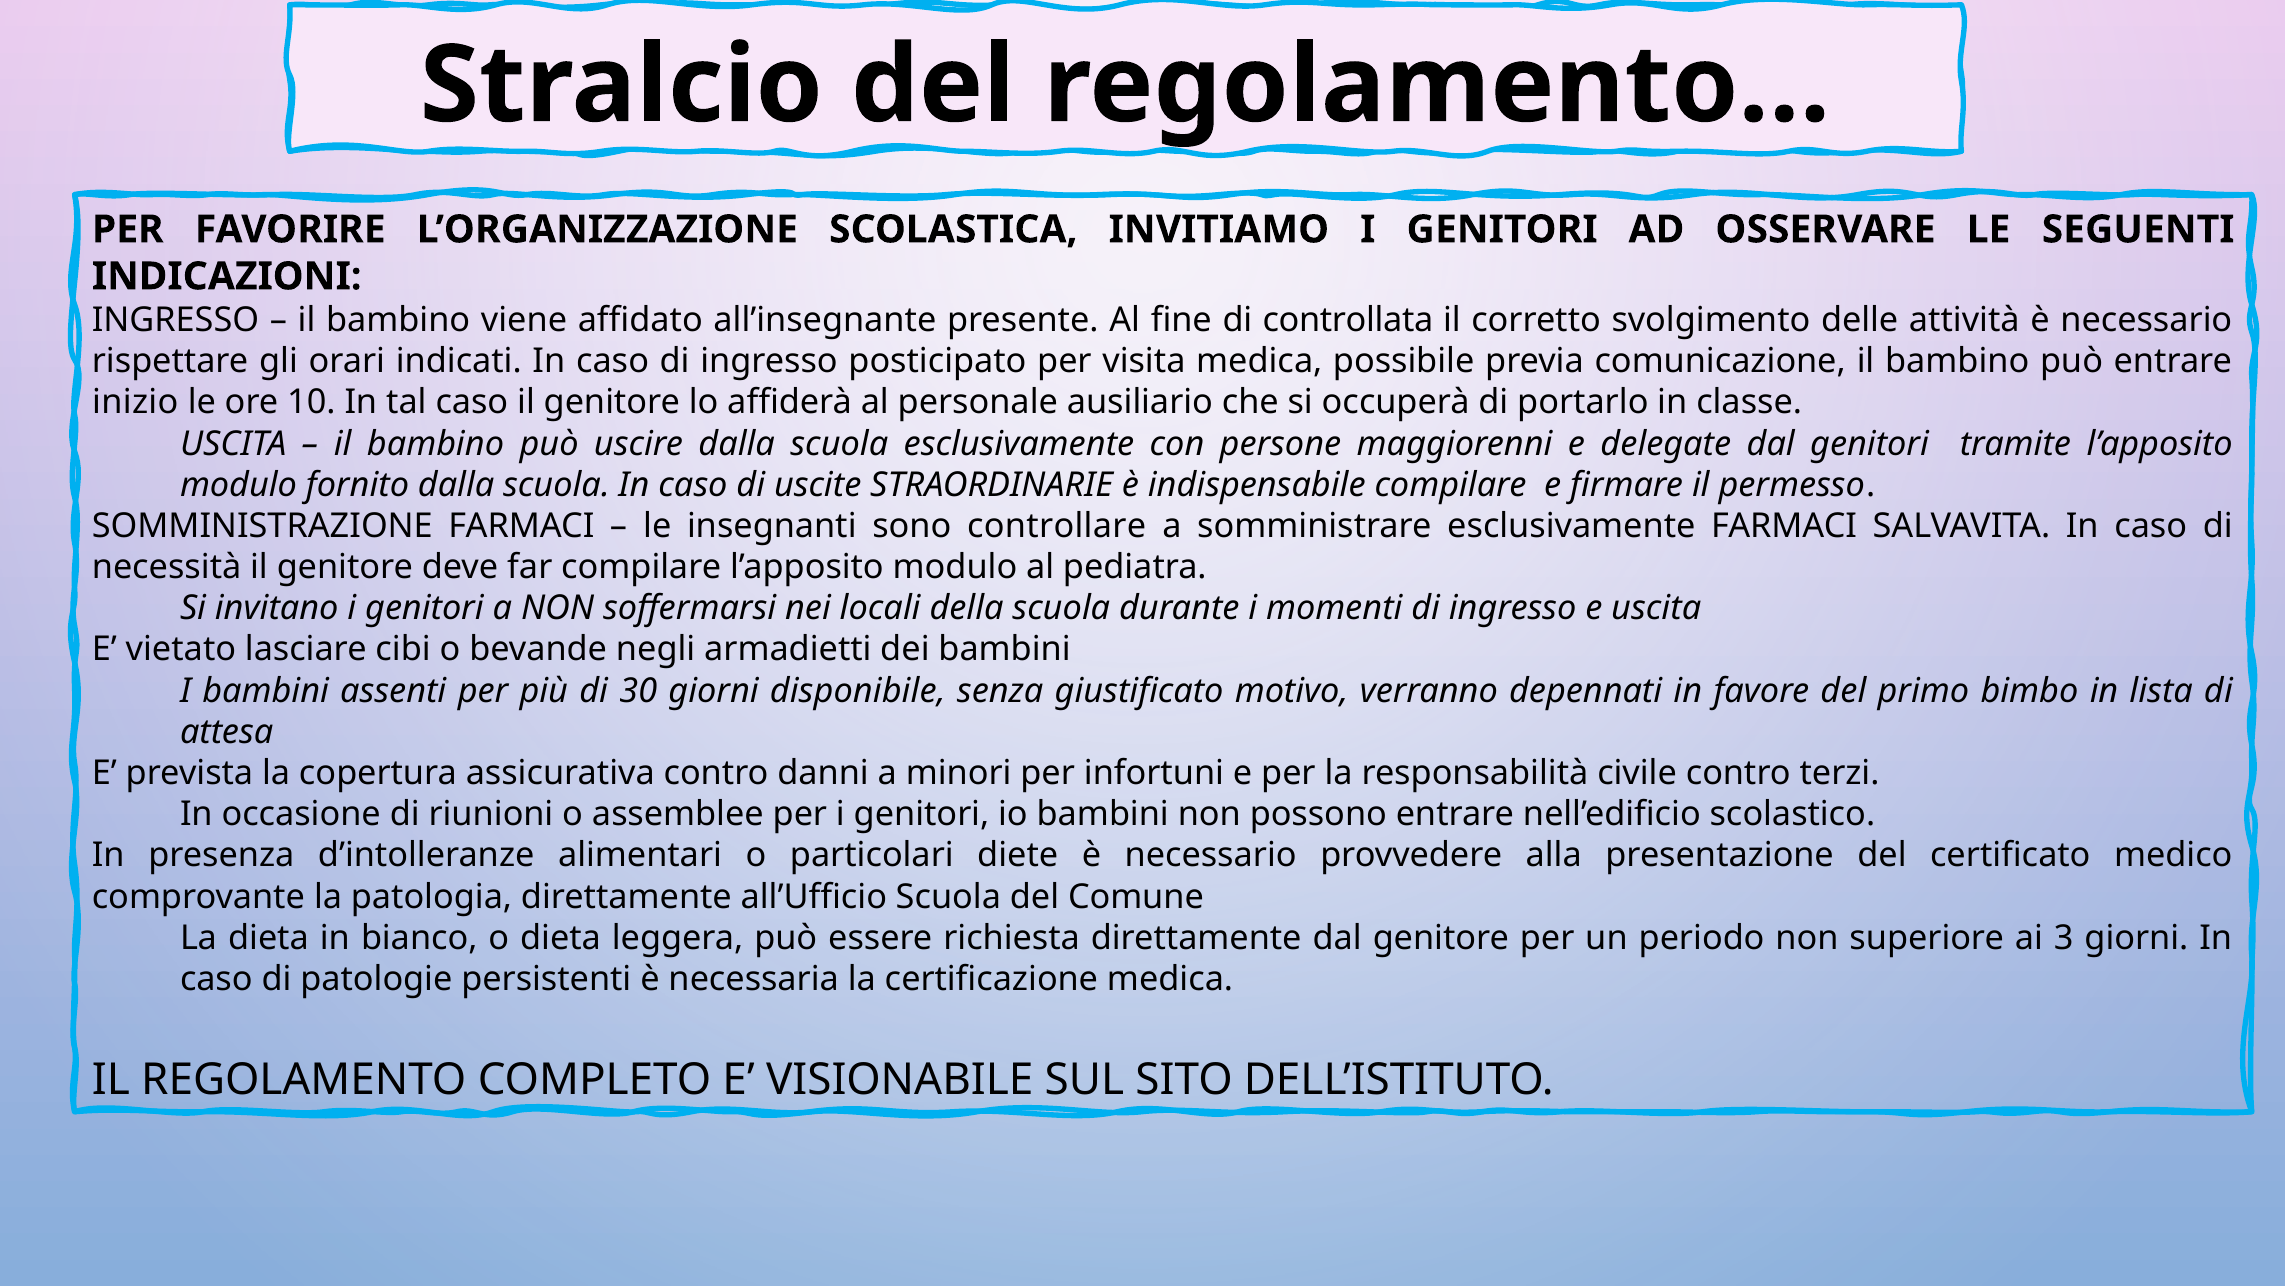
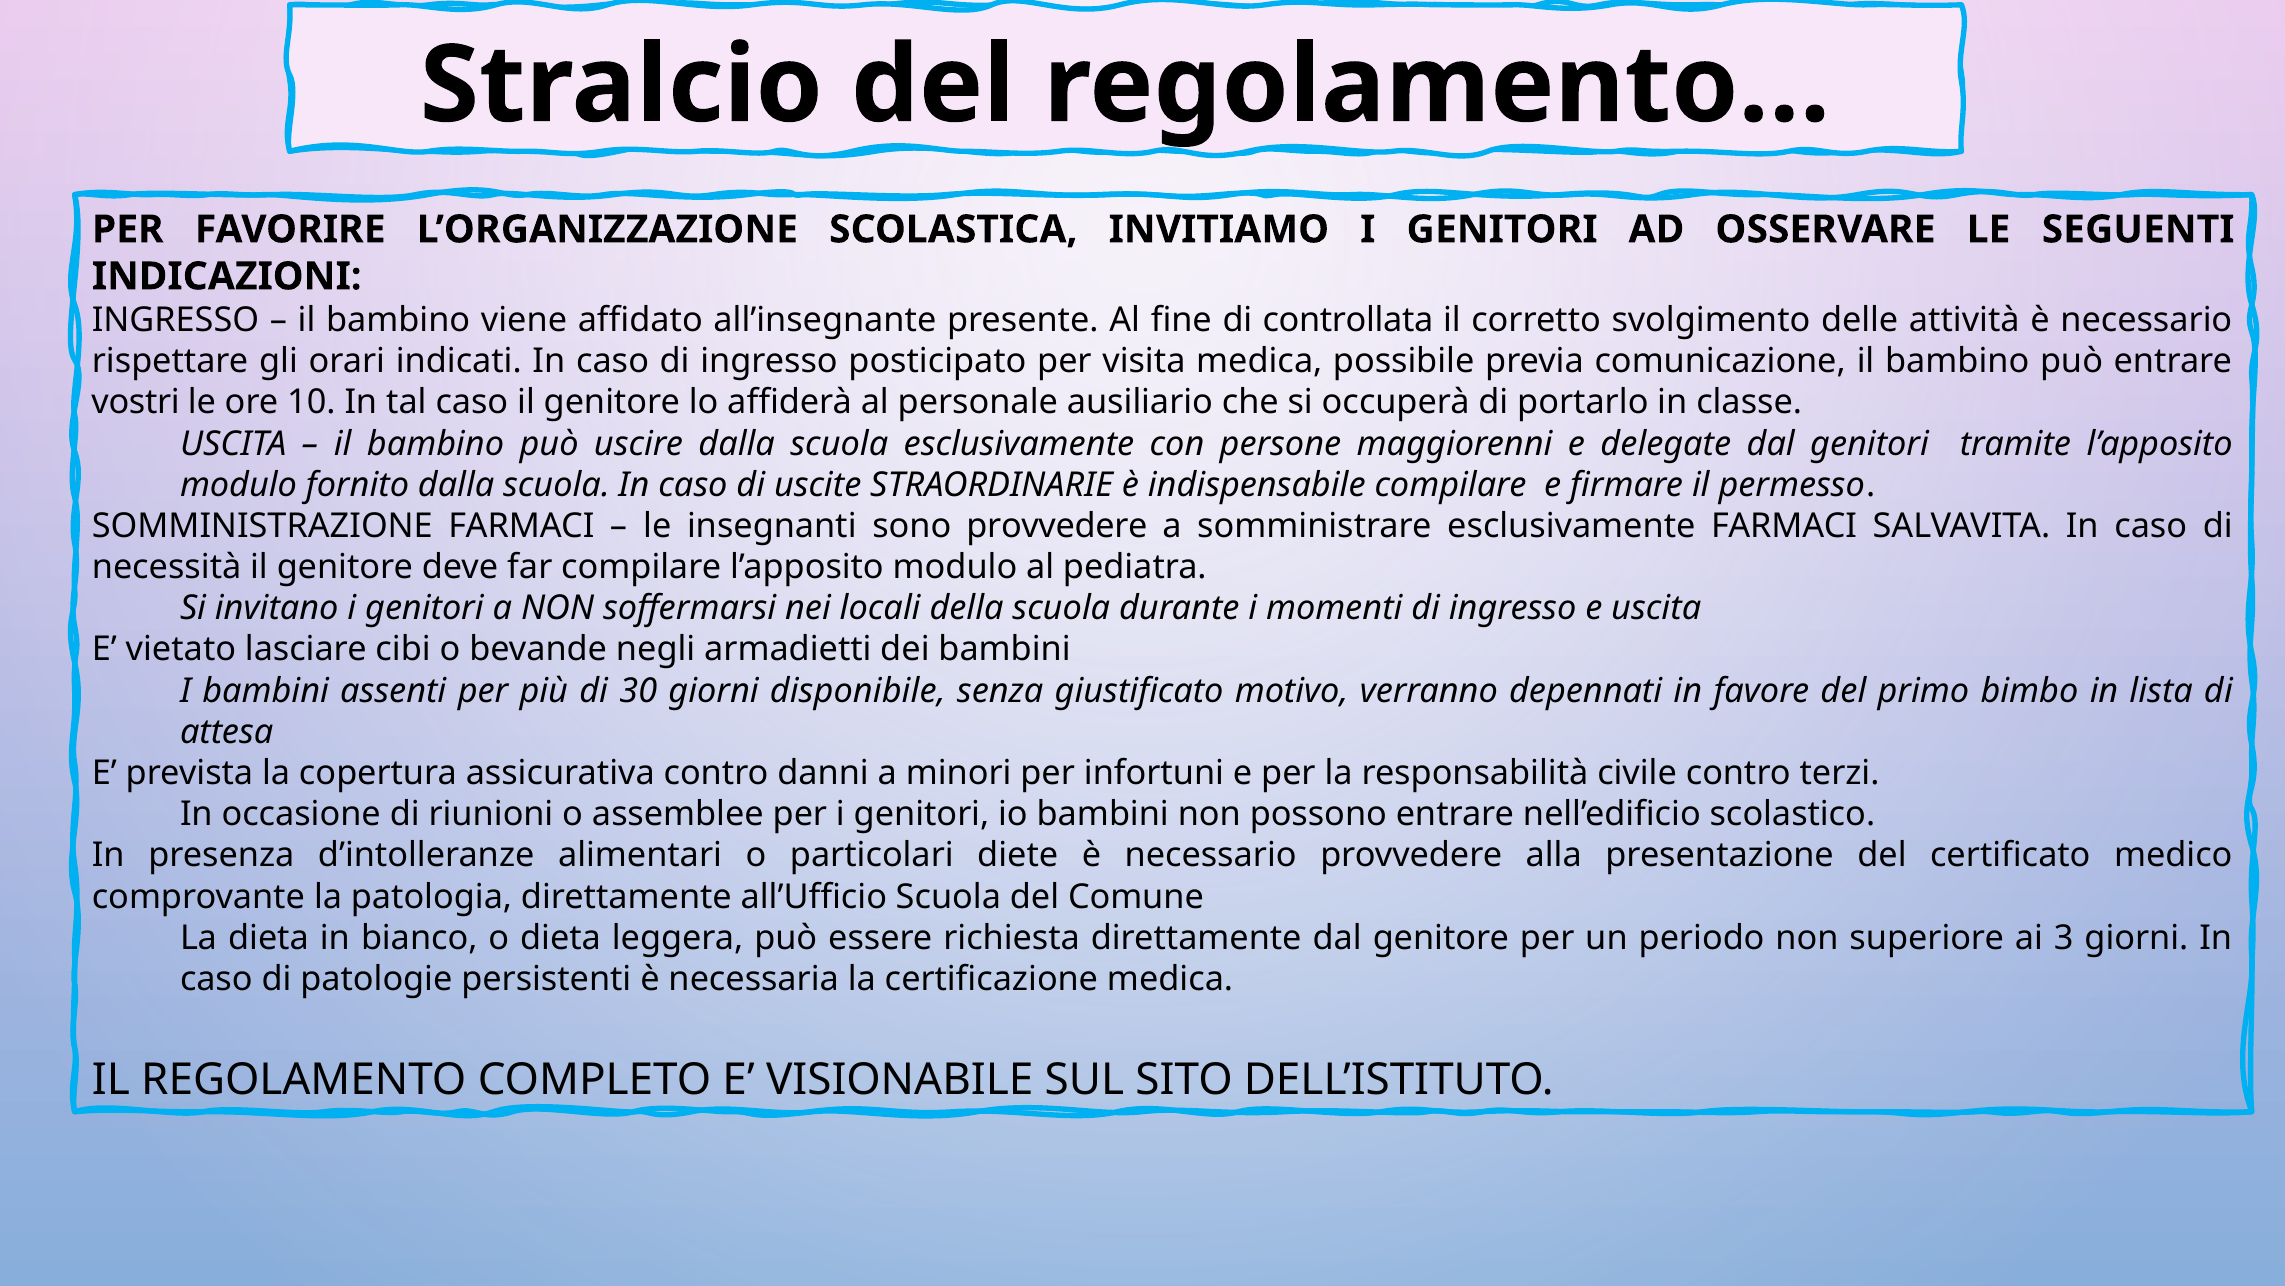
inizio: inizio -> vostri
sono controllare: controllare -> provvedere
